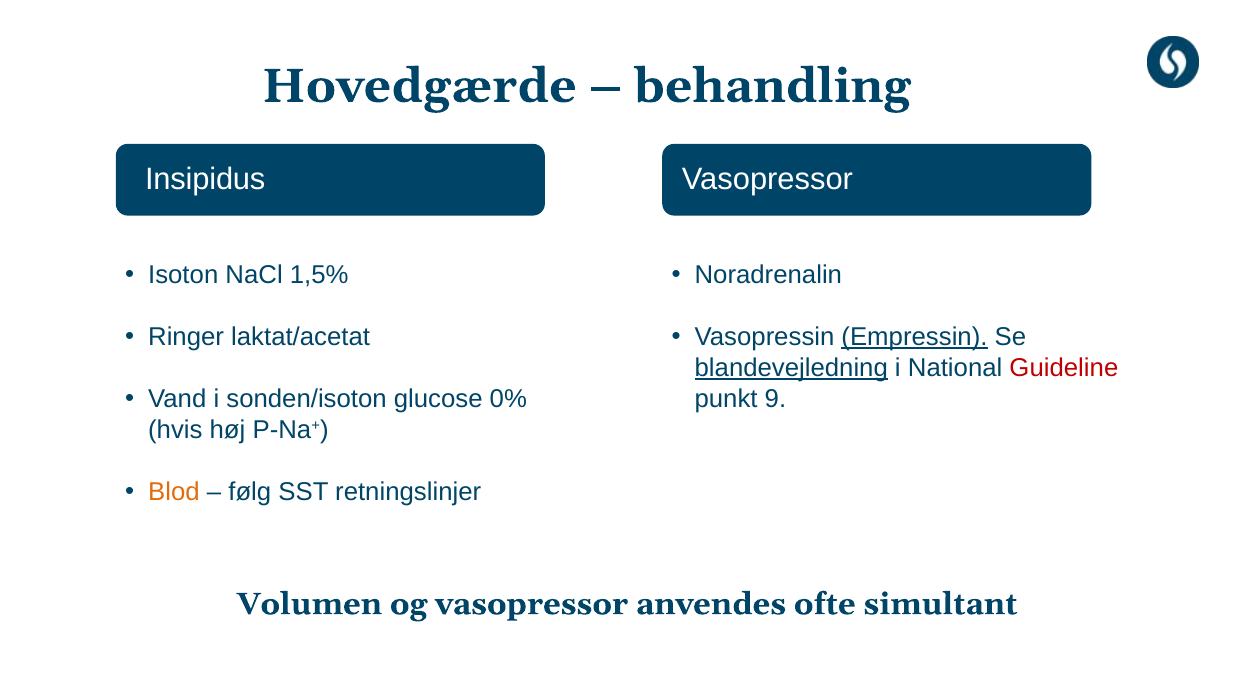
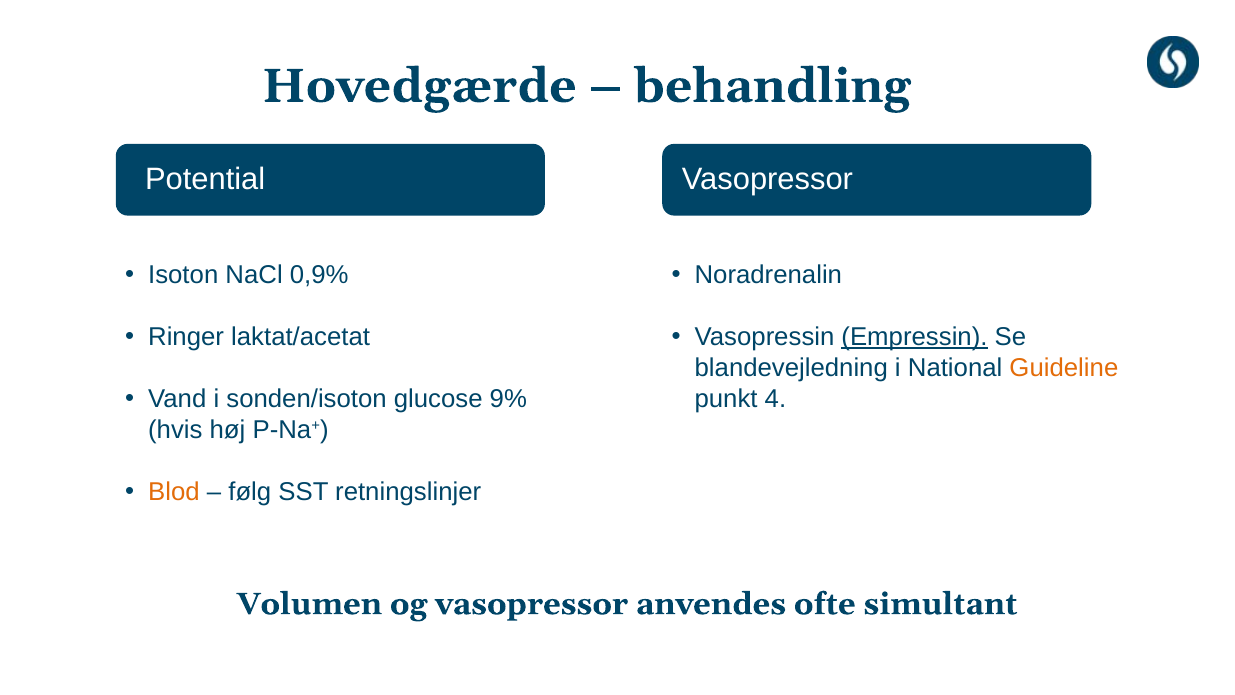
Insipidus: Insipidus -> Potential
1,5%: 1,5% -> 0,9%
blandevejledning underline: present -> none
Guideline colour: red -> orange
0%: 0% -> 9%
9: 9 -> 4
